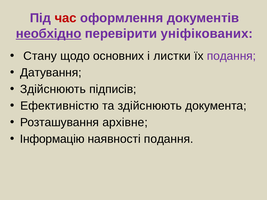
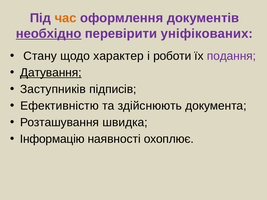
час colour: red -> orange
основних: основних -> характер
листки: листки -> роботи
Датування underline: none -> present
Здійснюють at (53, 89): Здійснюють -> Заступників
архівне: архівне -> швидка
наявності подання: подання -> охоплює
